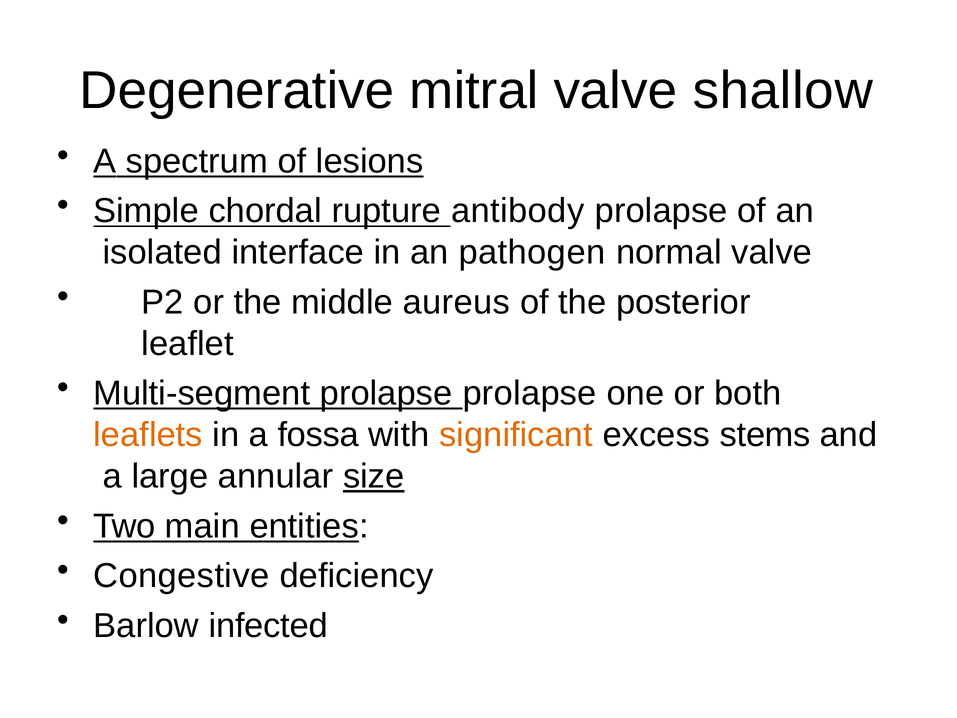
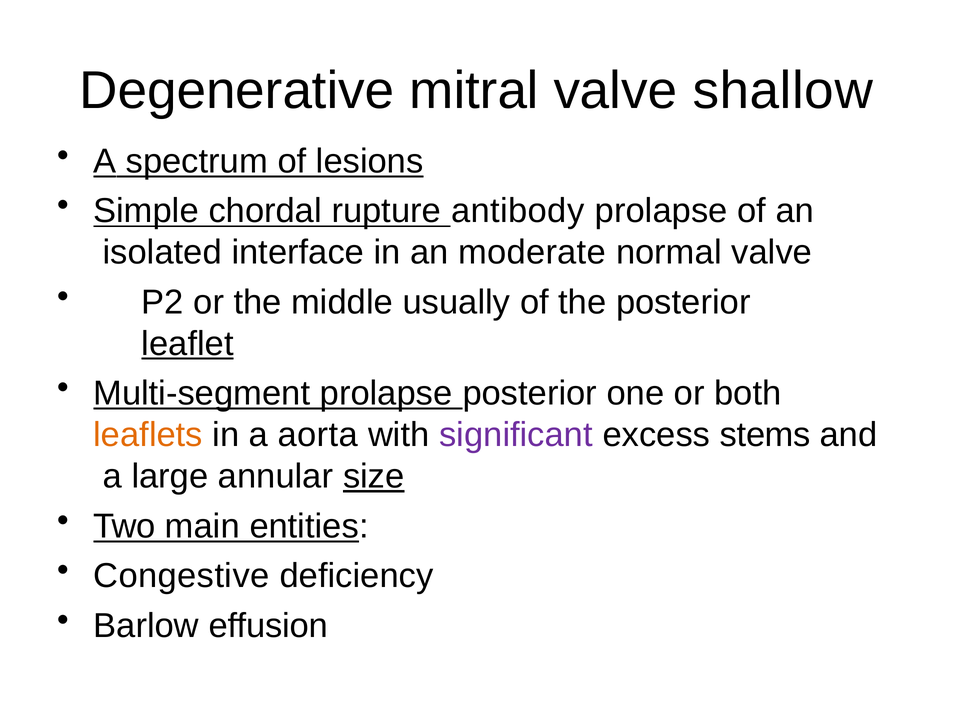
pathogen: pathogen -> moderate
aureus: aureus -> usually
leaflet underline: none -> present
prolapse prolapse: prolapse -> posterior
fossa: fossa -> aorta
significant colour: orange -> purple
infected: infected -> effusion
